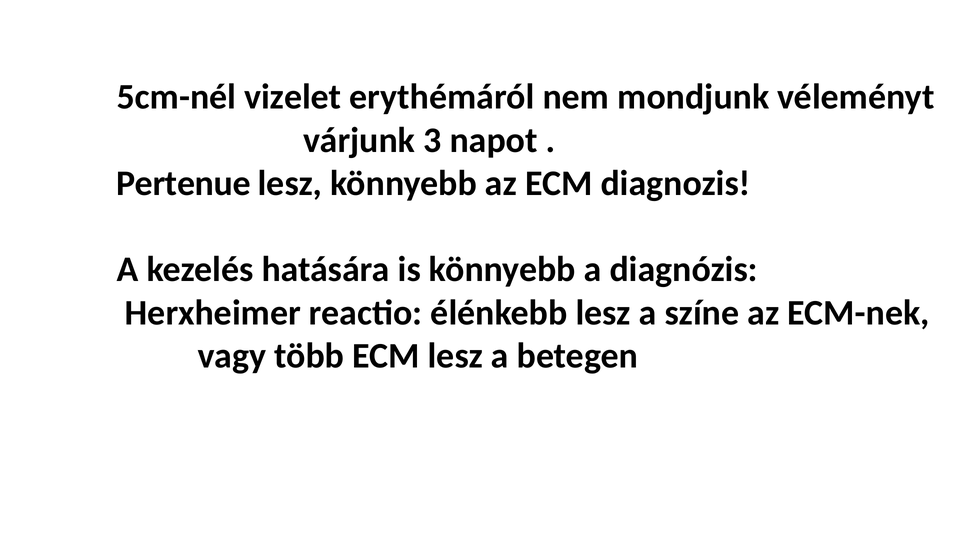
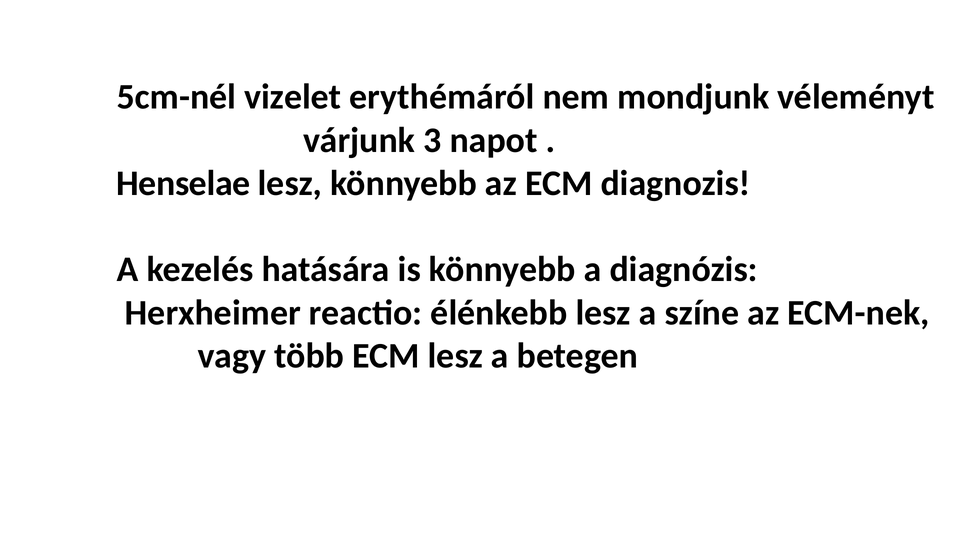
Pertenue: Pertenue -> Henselae
